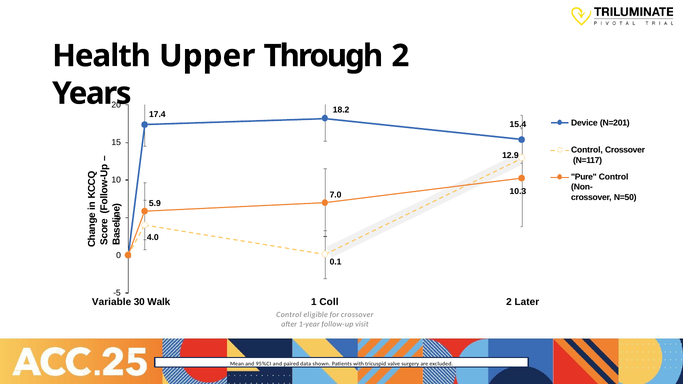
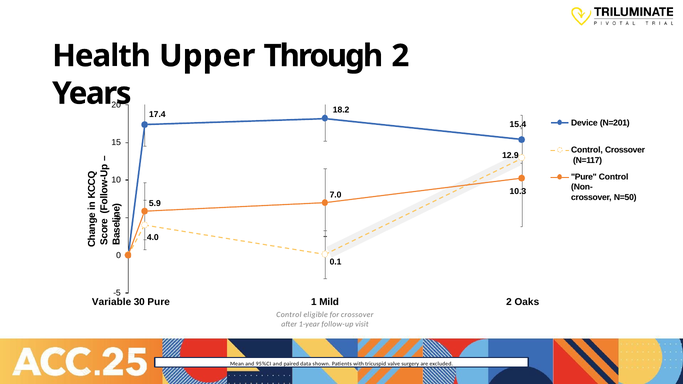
30 Walk: Walk -> Pure
Coll: Coll -> Mild
Later: Later -> Oaks
